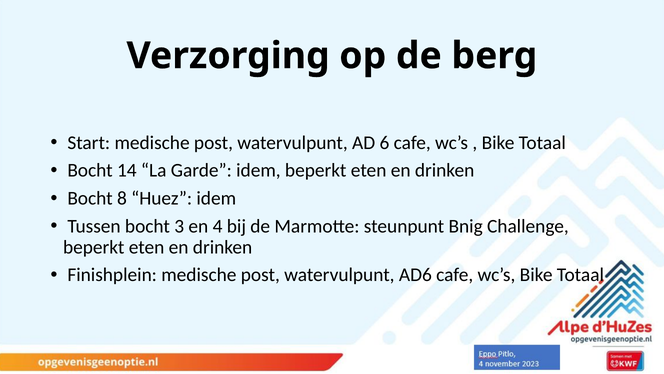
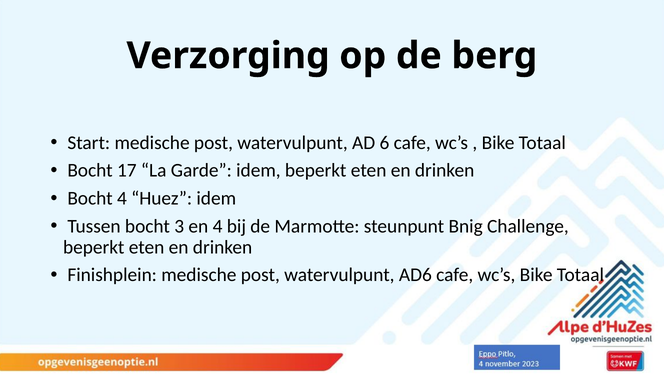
14: 14 -> 17
Bocht 8: 8 -> 4
